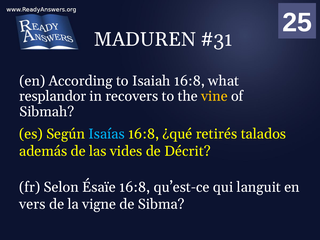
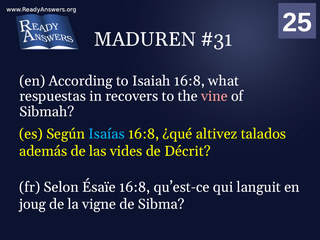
resplandor: resplandor -> respuestas
vine colour: yellow -> pink
retirés: retirés -> altivez
vers: vers -> joug
